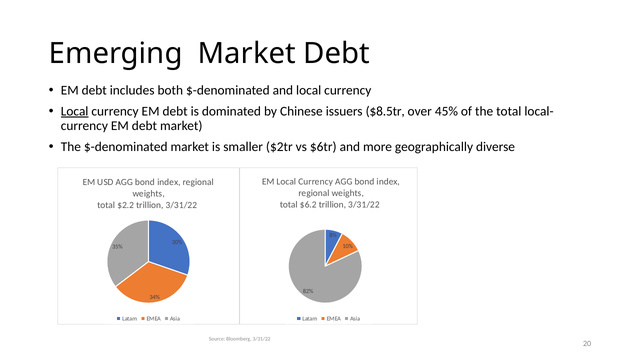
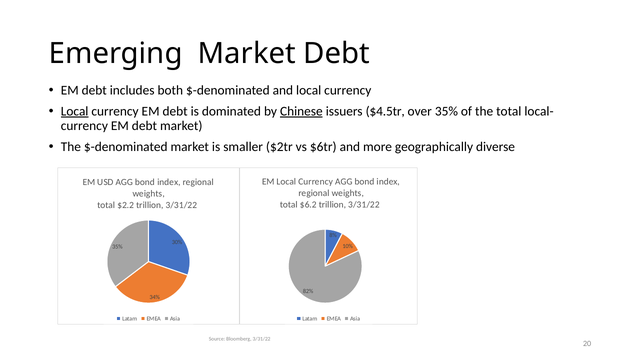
Chinese underline: none -> present
$8.5tr: $8.5tr -> $4.5tr
over 45%: 45% -> 35%
